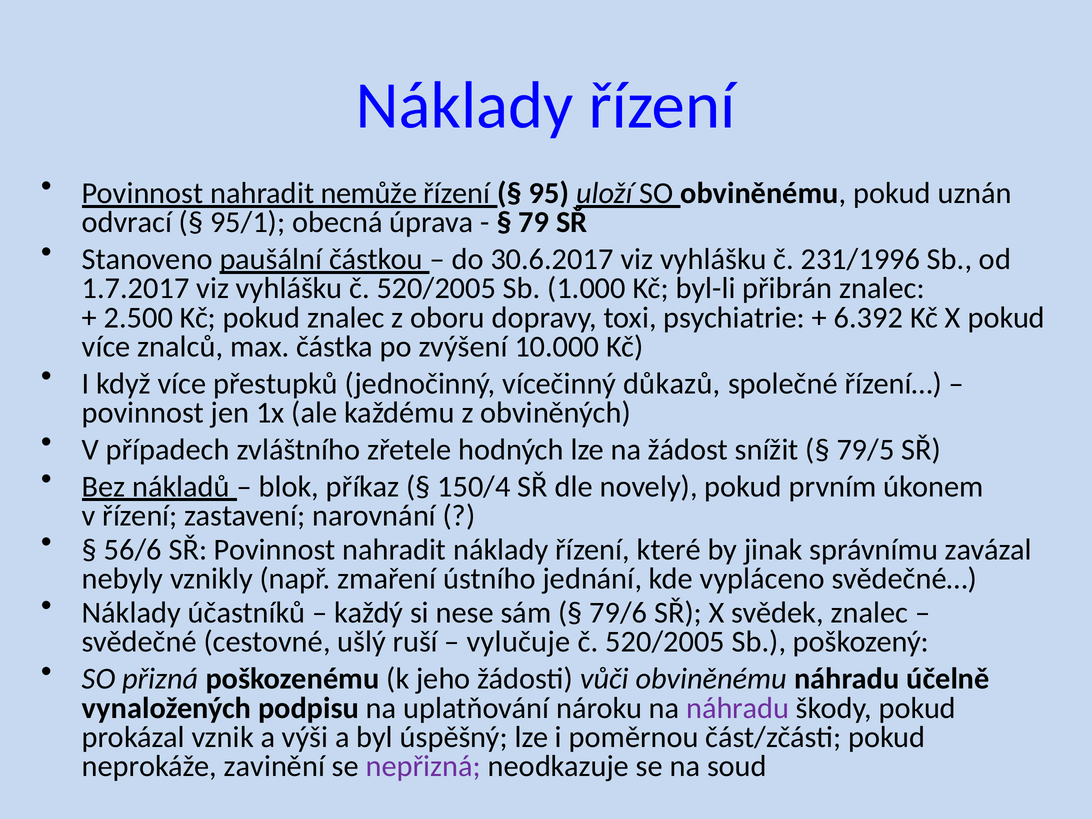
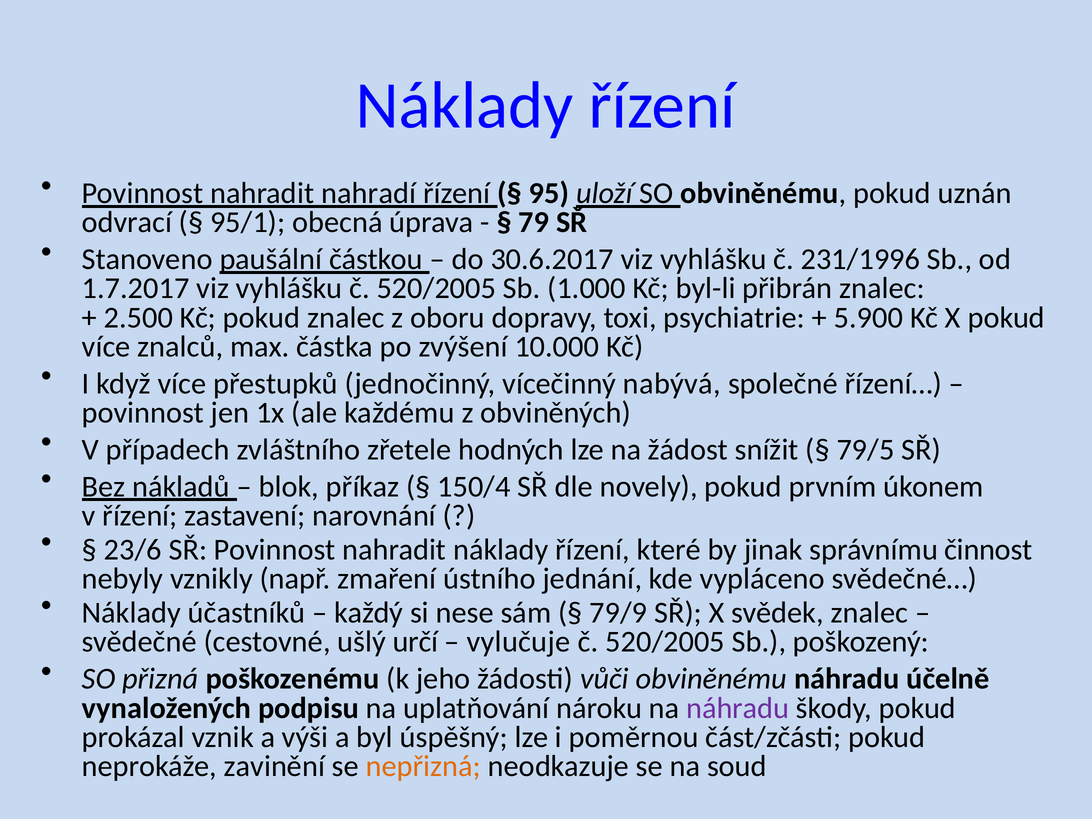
nemůže: nemůže -> nahradí
6.392: 6.392 -> 5.900
důkazů: důkazů -> nabývá
56/6: 56/6 -> 23/6
zavázal: zavázal -> činnost
79/6: 79/6 -> 79/9
ruší: ruší -> určí
nepřizná colour: purple -> orange
